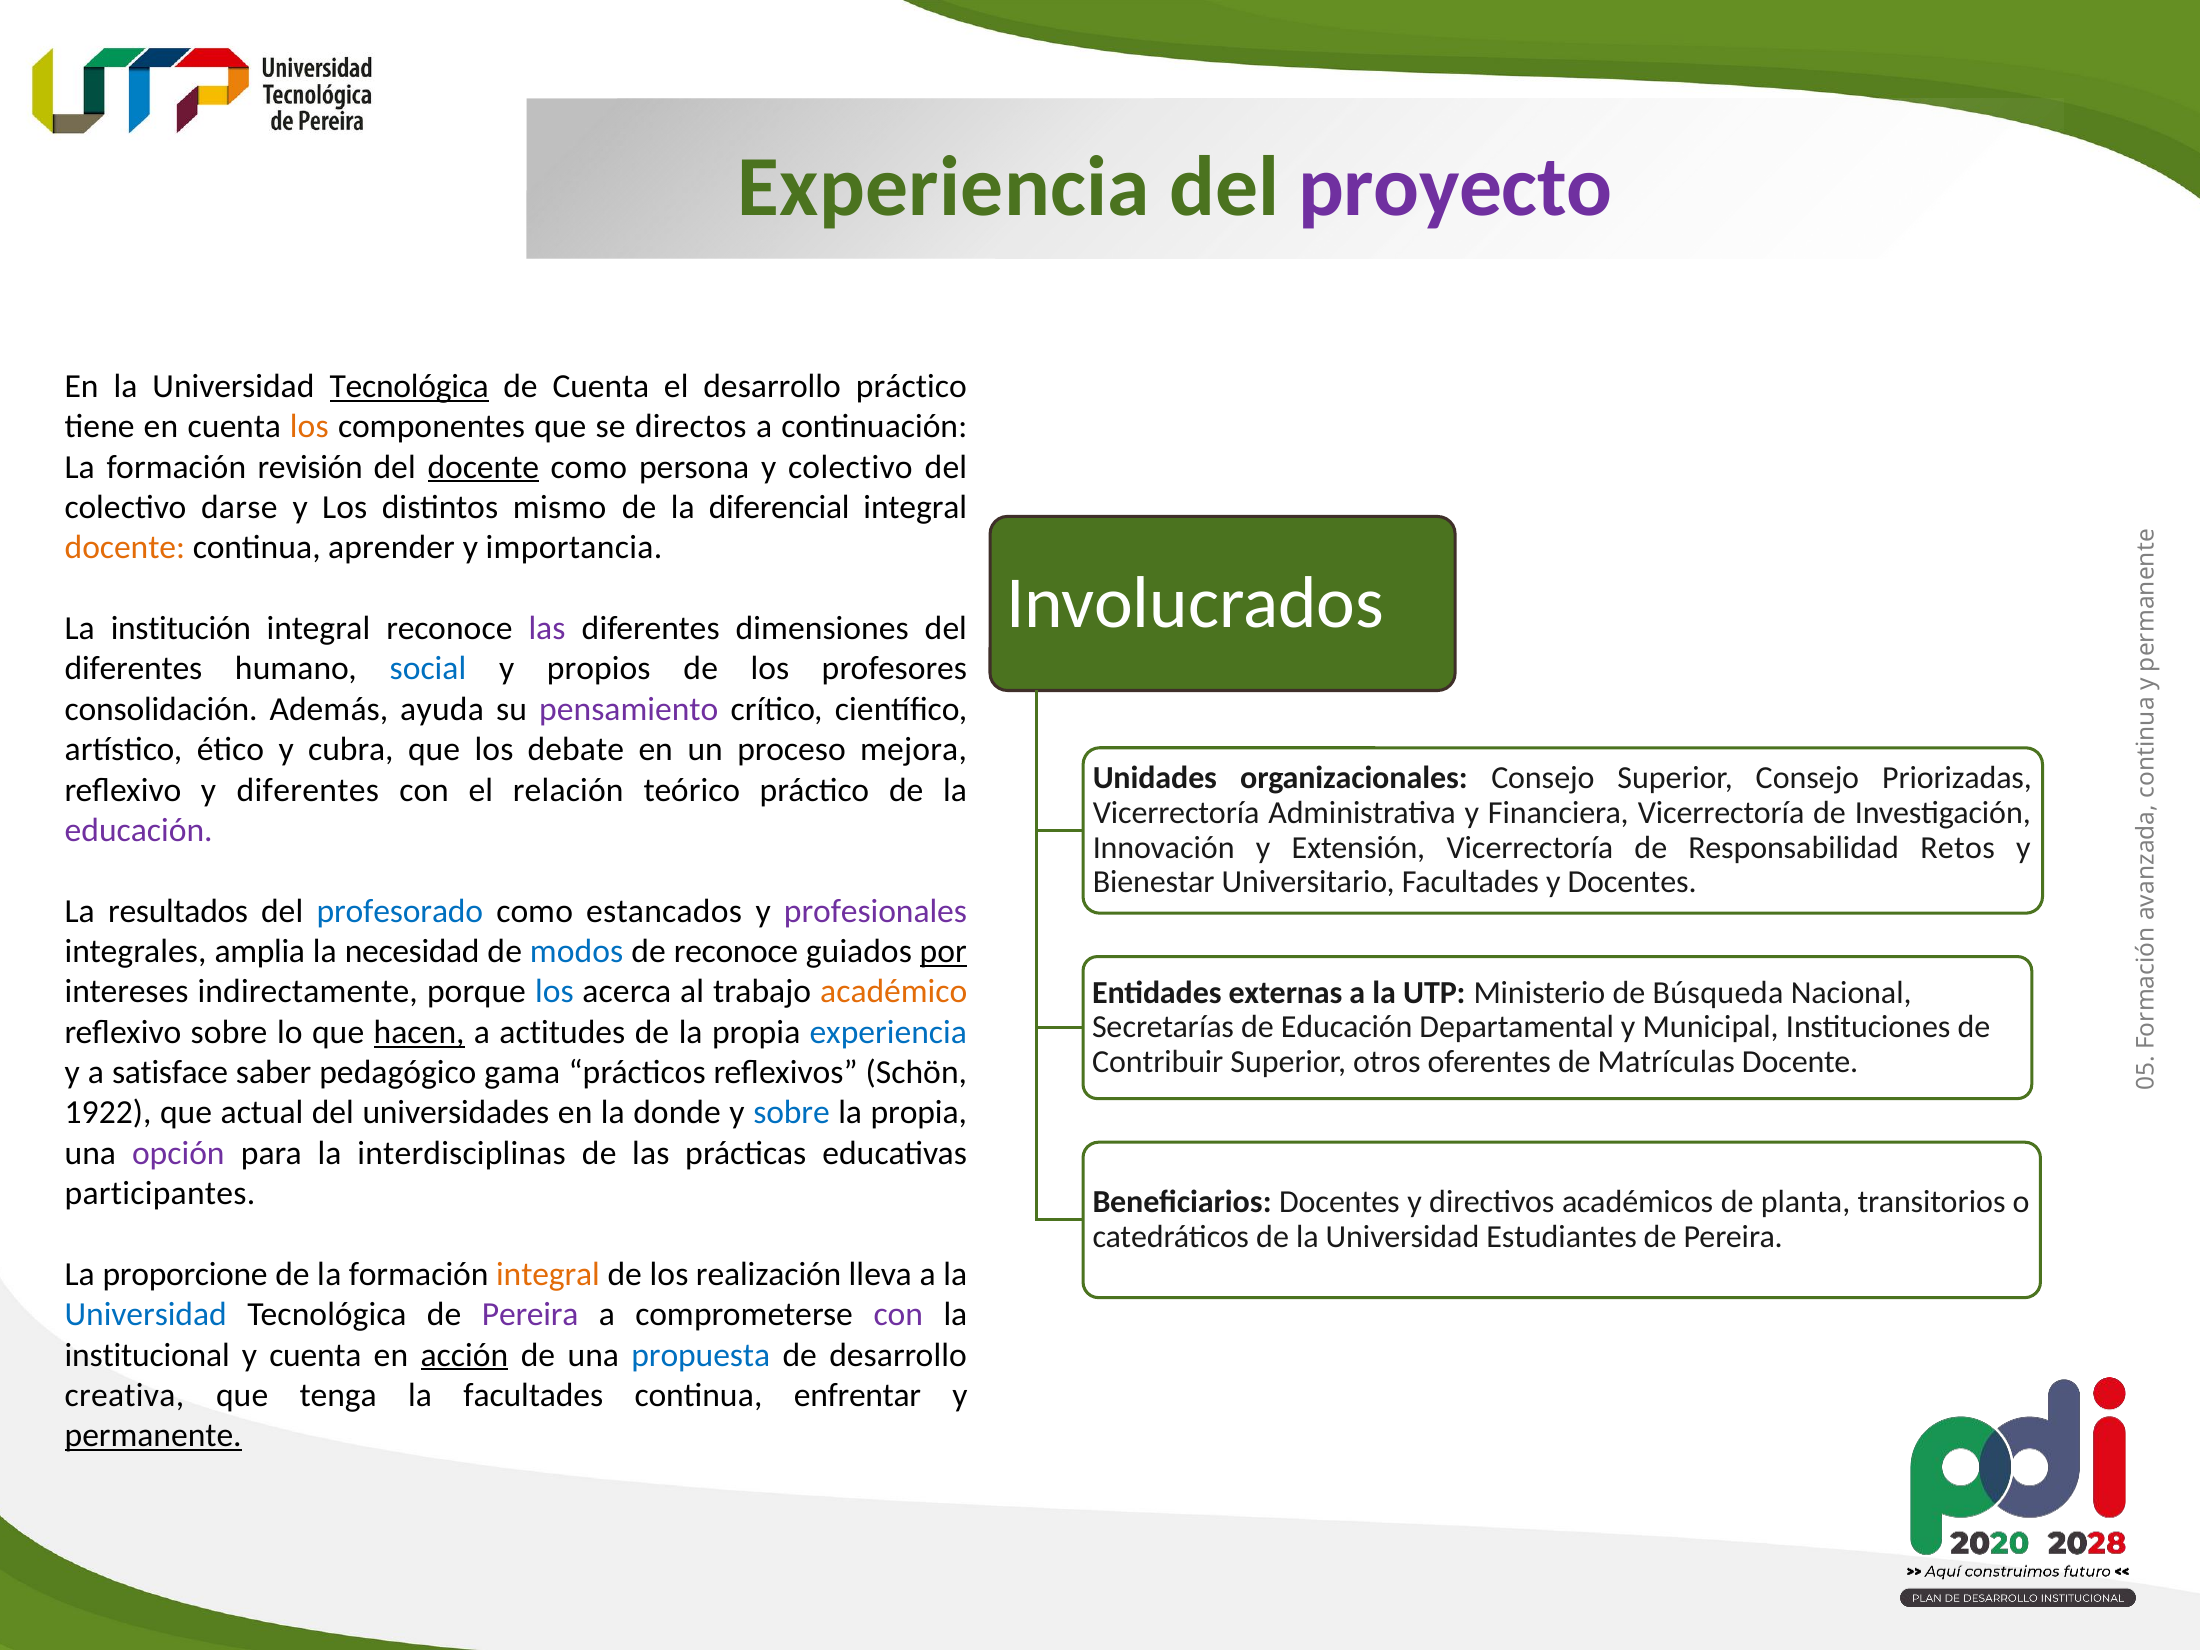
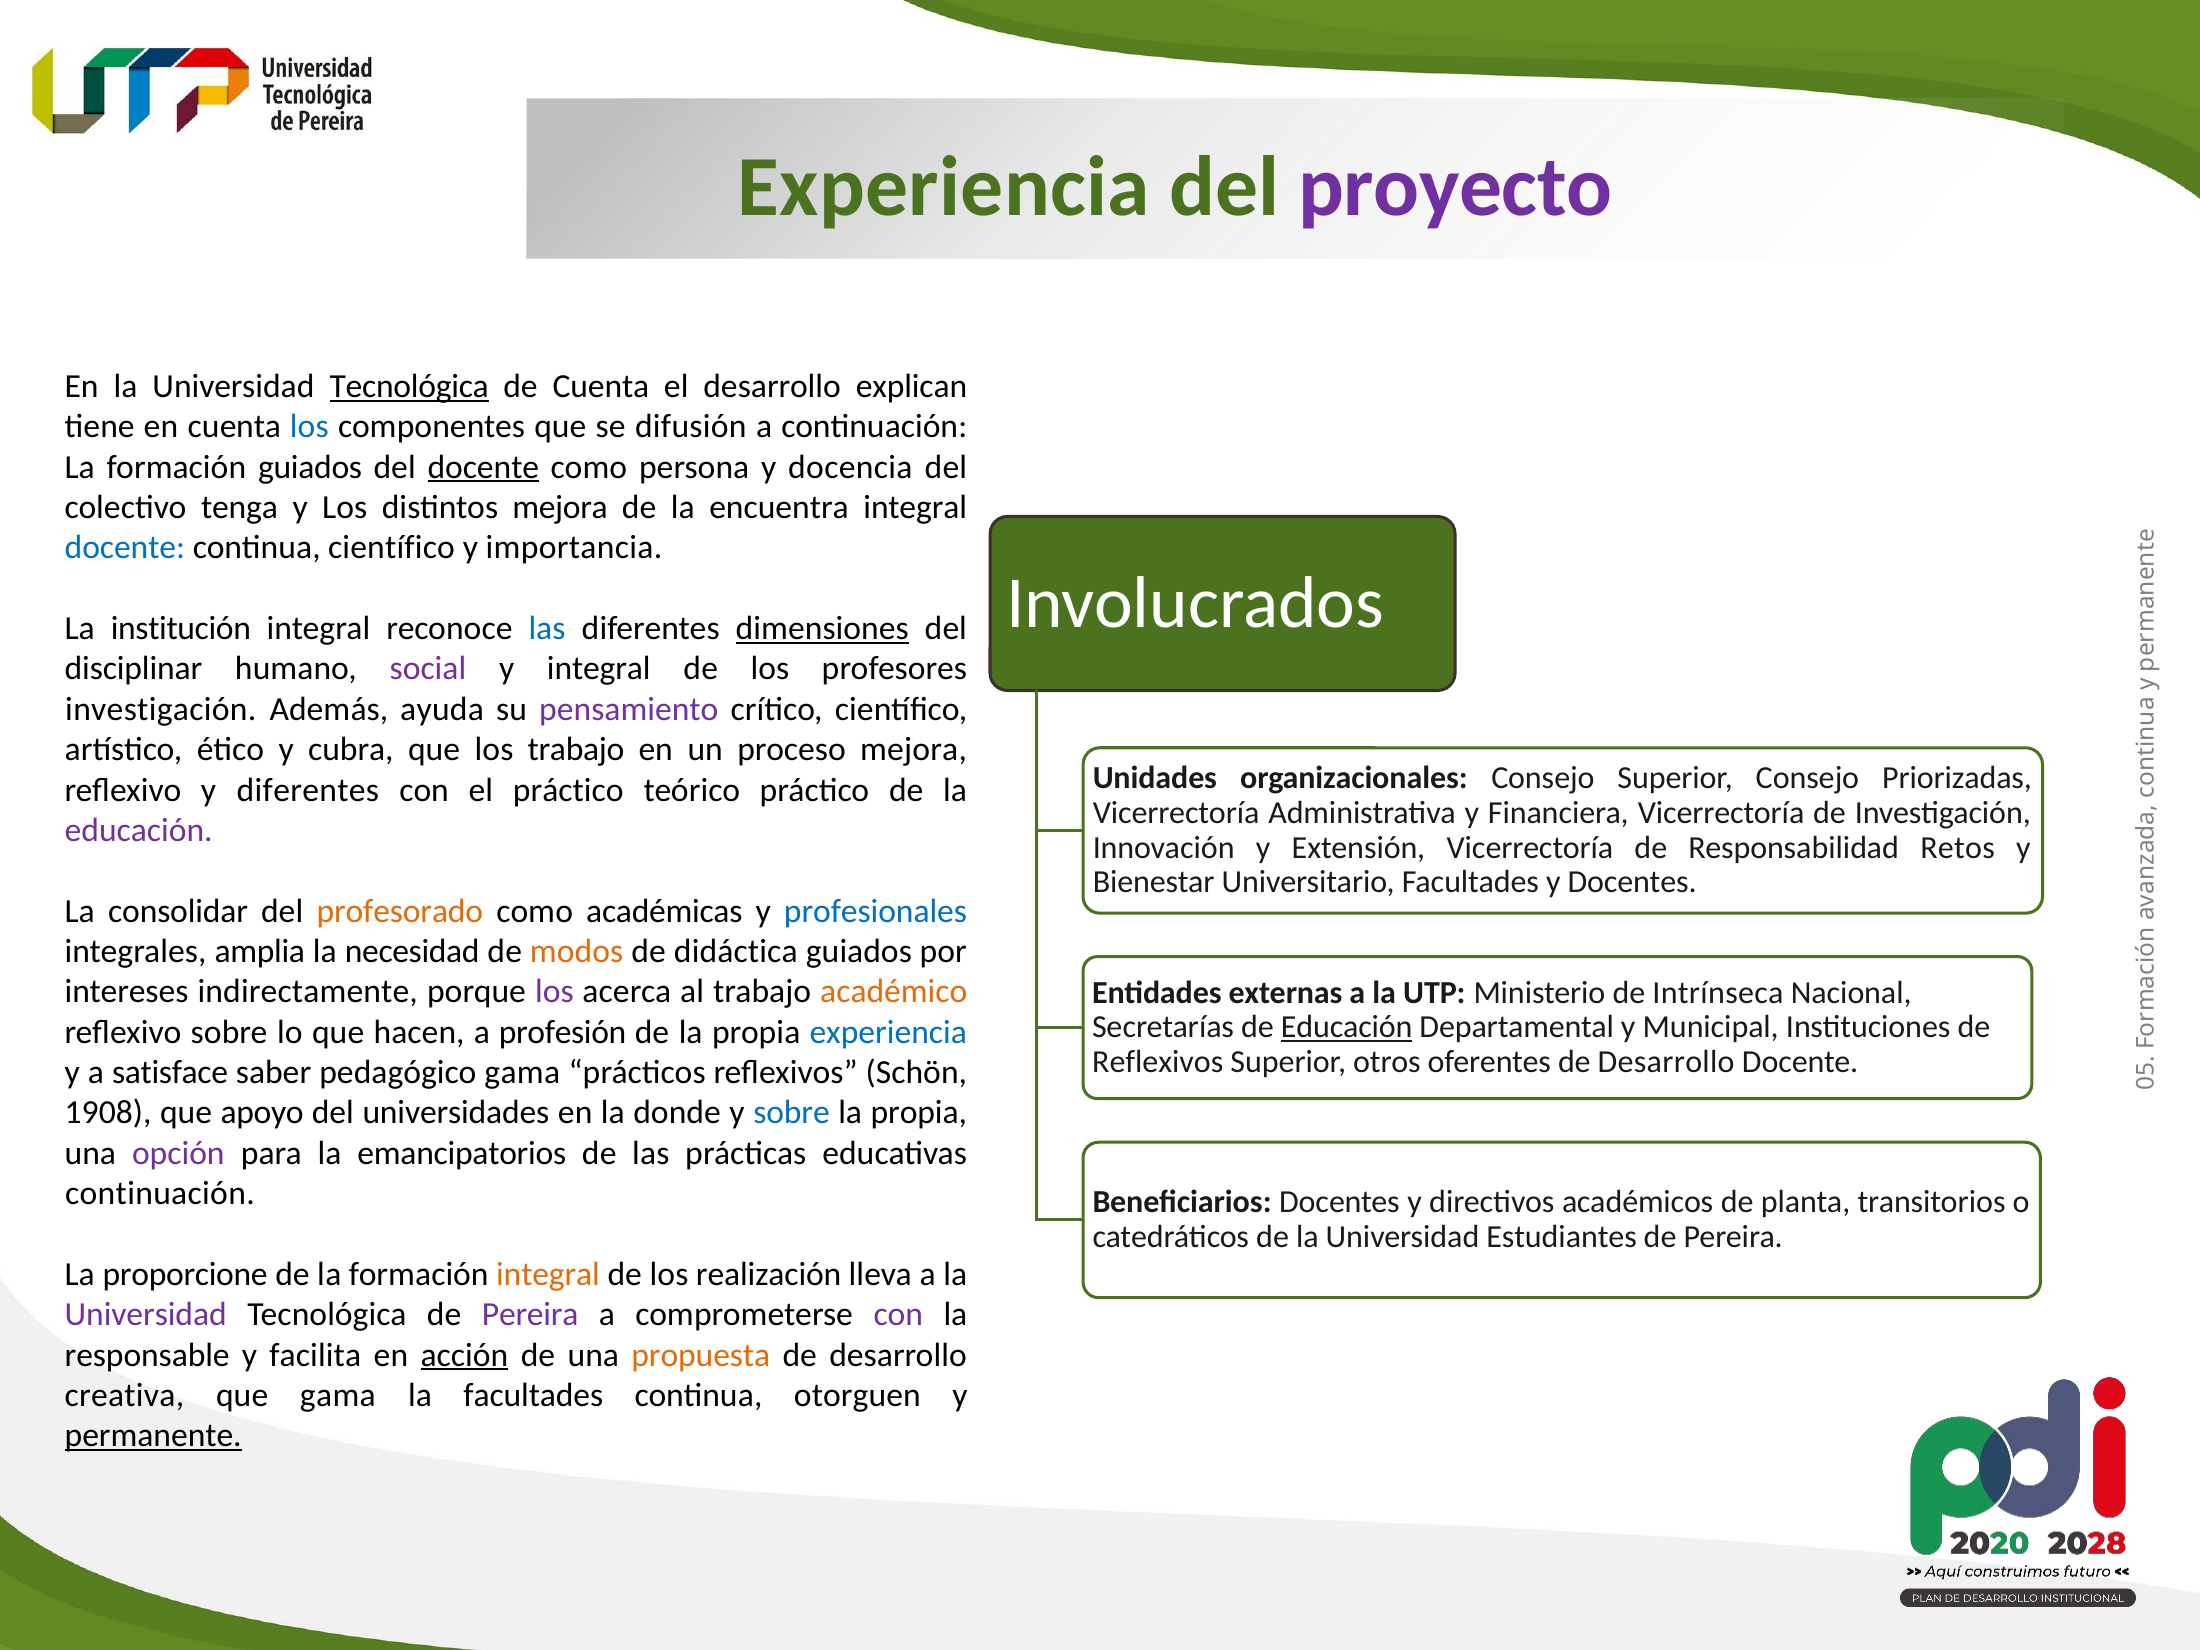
desarrollo práctico: práctico -> explican
los at (309, 427) colour: orange -> blue
directos: directos -> difusión
formación revisión: revisión -> guiados
y colectivo: colectivo -> docencia
darse: darse -> tenga
distintos mismo: mismo -> mejora
diferencial: diferencial -> encuentra
docente at (125, 548) colour: orange -> blue
continua aprender: aprender -> científico
las at (547, 628) colour: purple -> blue
dimensiones underline: none -> present
diferentes at (134, 669): diferentes -> disciplinar
social colour: blue -> purple
y propios: propios -> integral
consolidación at (161, 709): consolidación -> investigación
los debate: debate -> trabajo
el relación: relación -> práctico
resultados: resultados -> consolidar
profesorado colour: blue -> orange
estancados: estancados -> académicas
profesionales colour: purple -> blue
modos colour: blue -> orange
de reconoce: reconoce -> didáctica
por underline: present -> none
los at (554, 992) colour: blue -> purple
Búsqueda: Búsqueda -> Intrínseca
Educación at (1347, 1027) underline: none -> present
hacen underline: present -> none
actitudes: actitudes -> profesión
Contribuir at (1158, 1062): Contribuir -> Reflexivos
Matrículas at (1666, 1062): Matrículas -> Desarrollo
1922: 1922 -> 1908
actual: actual -> apoyo
interdisciplinas: interdisciplinas -> emancipatorios
participantes at (160, 1194): participantes -> continuación
Universidad at (146, 1315) colour: blue -> purple
institucional: institucional -> responsable
y cuenta: cuenta -> facilita
propuesta colour: blue -> orange
que tenga: tenga -> gama
enfrentar: enfrentar -> otorguen
